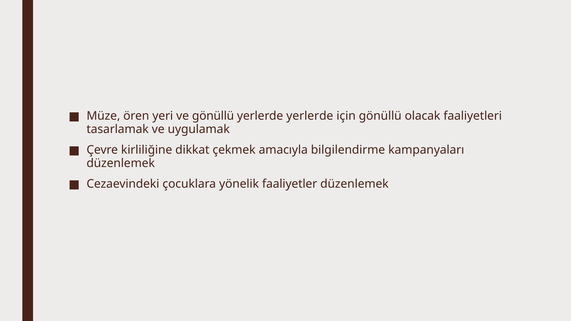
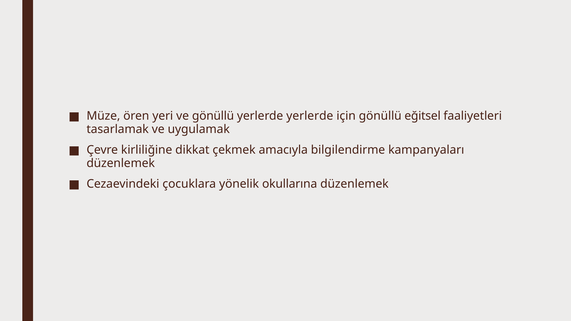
olacak: olacak -> eğitsel
faaliyetler: faaliyetler -> okullarına
